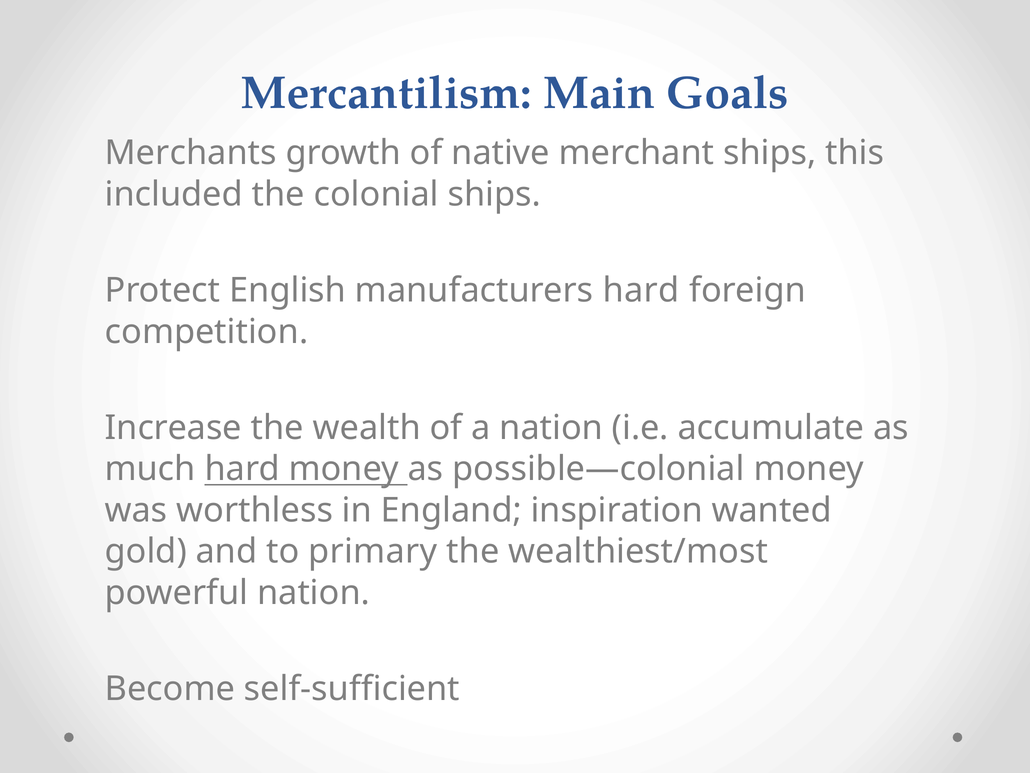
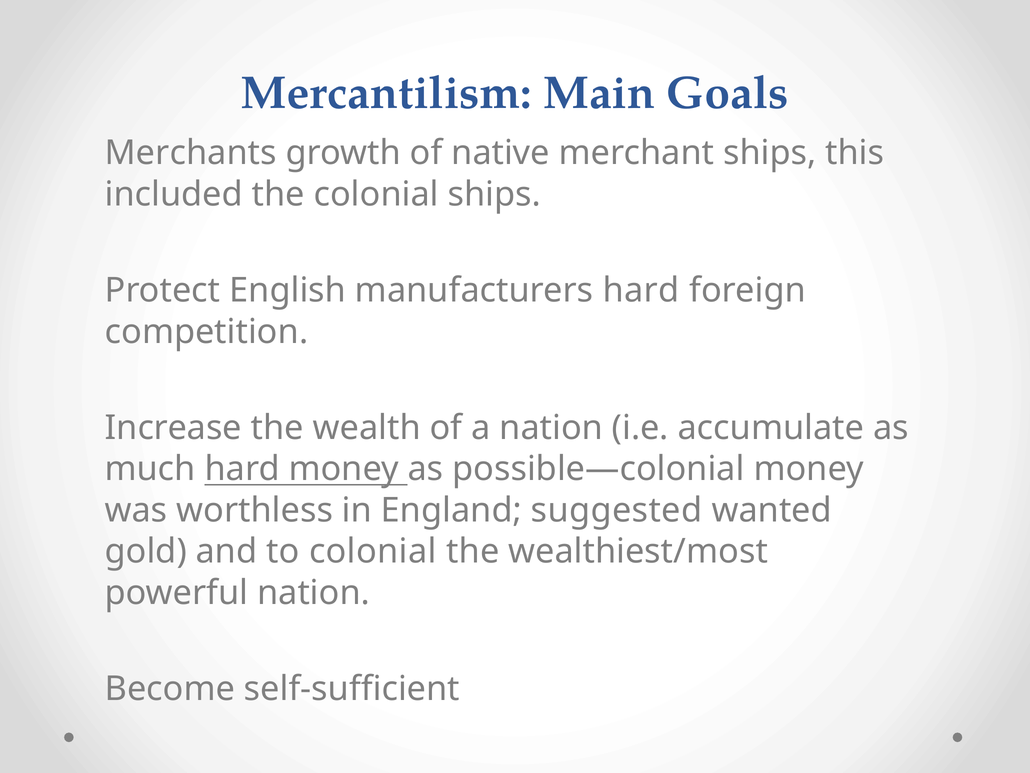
inspiration: inspiration -> suggested
to primary: primary -> colonial
